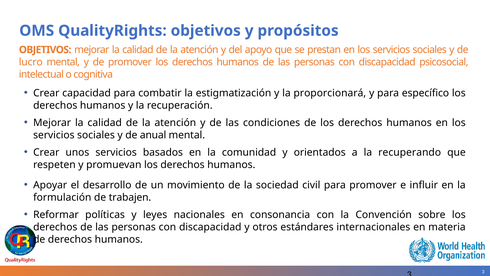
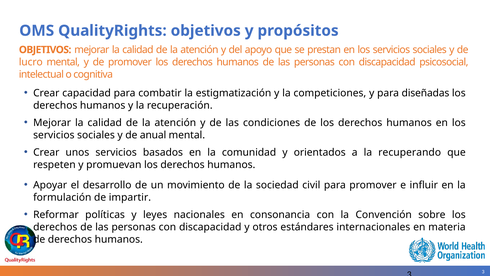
proporcionará: proporcionará -> competiciones
específico: específico -> diseñadas
trabajen: trabajen -> impartir
